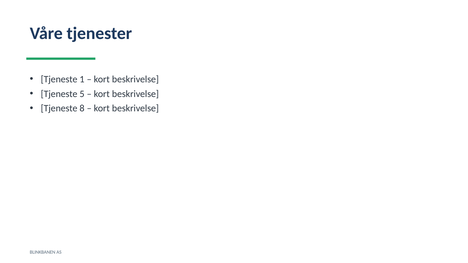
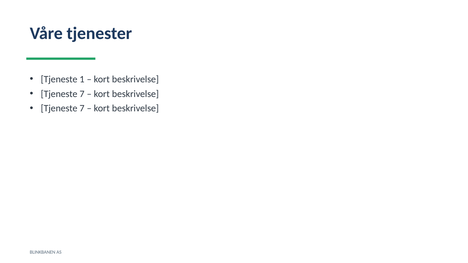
5 at (82, 94): 5 -> 7
8 at (82, 109): 8 -> 7
